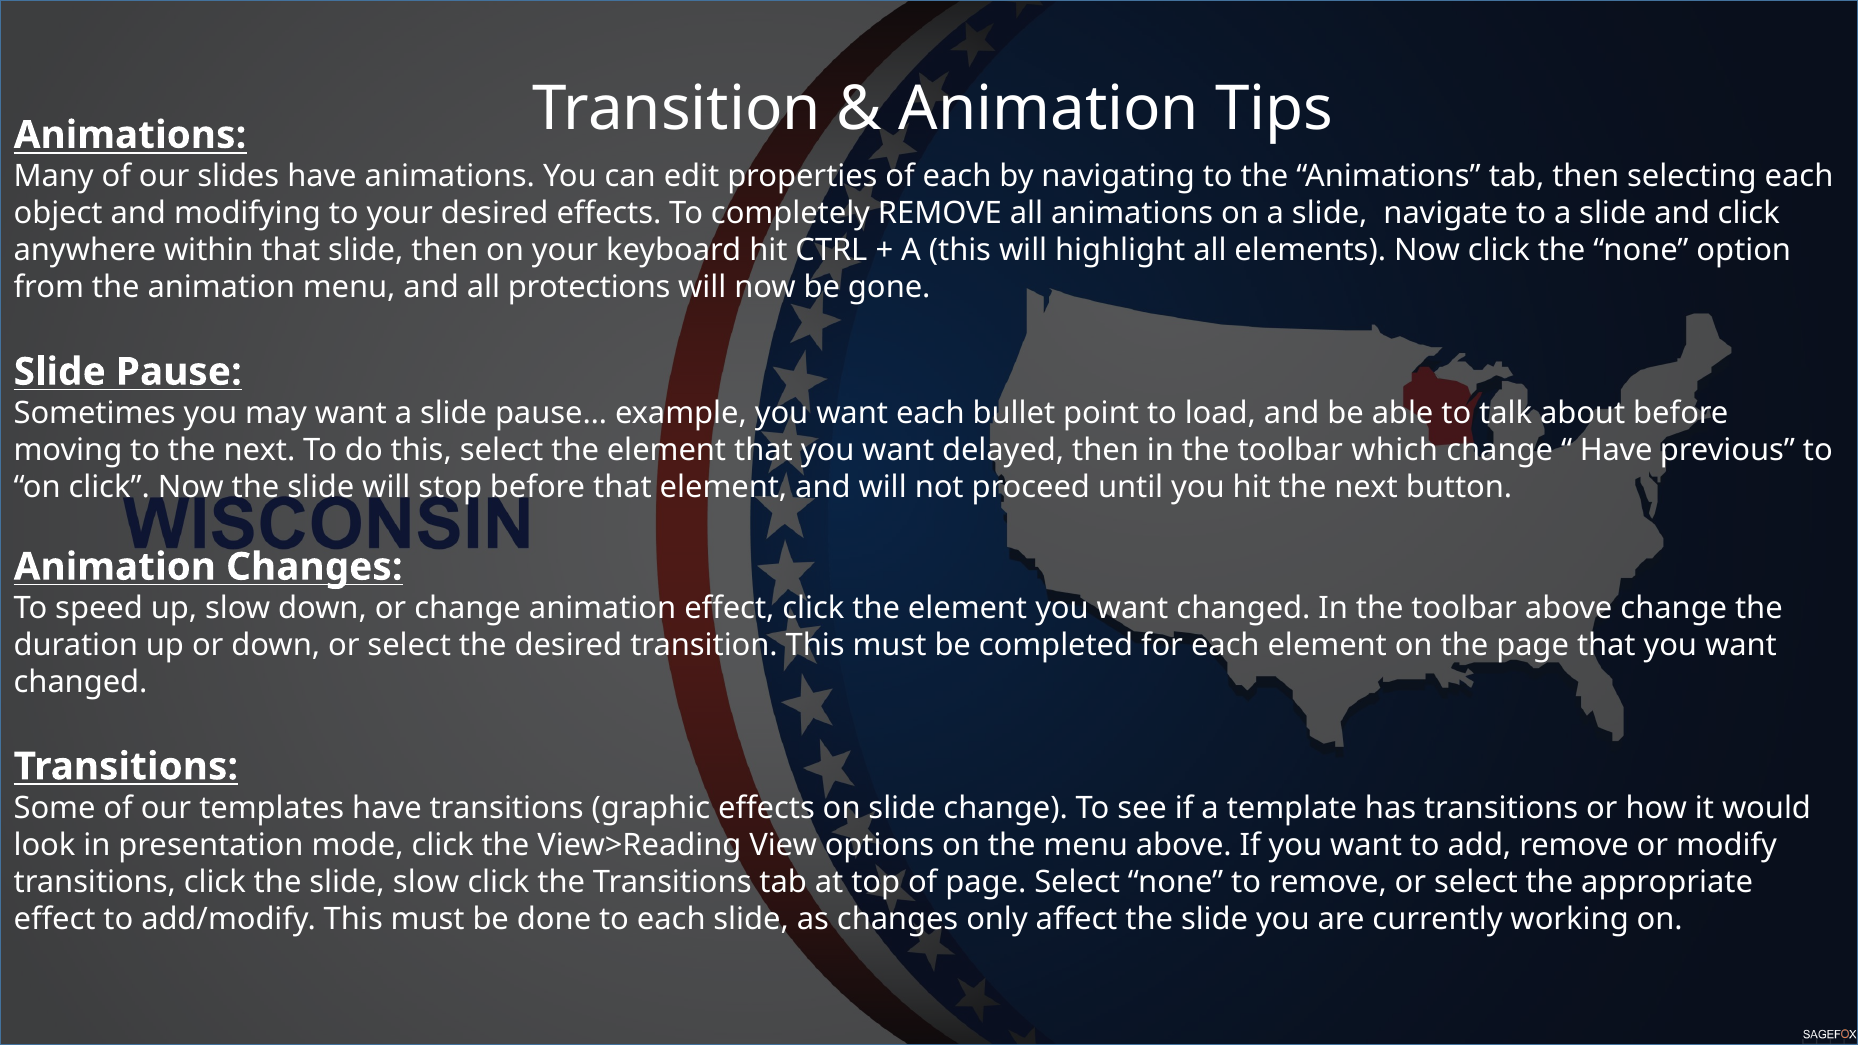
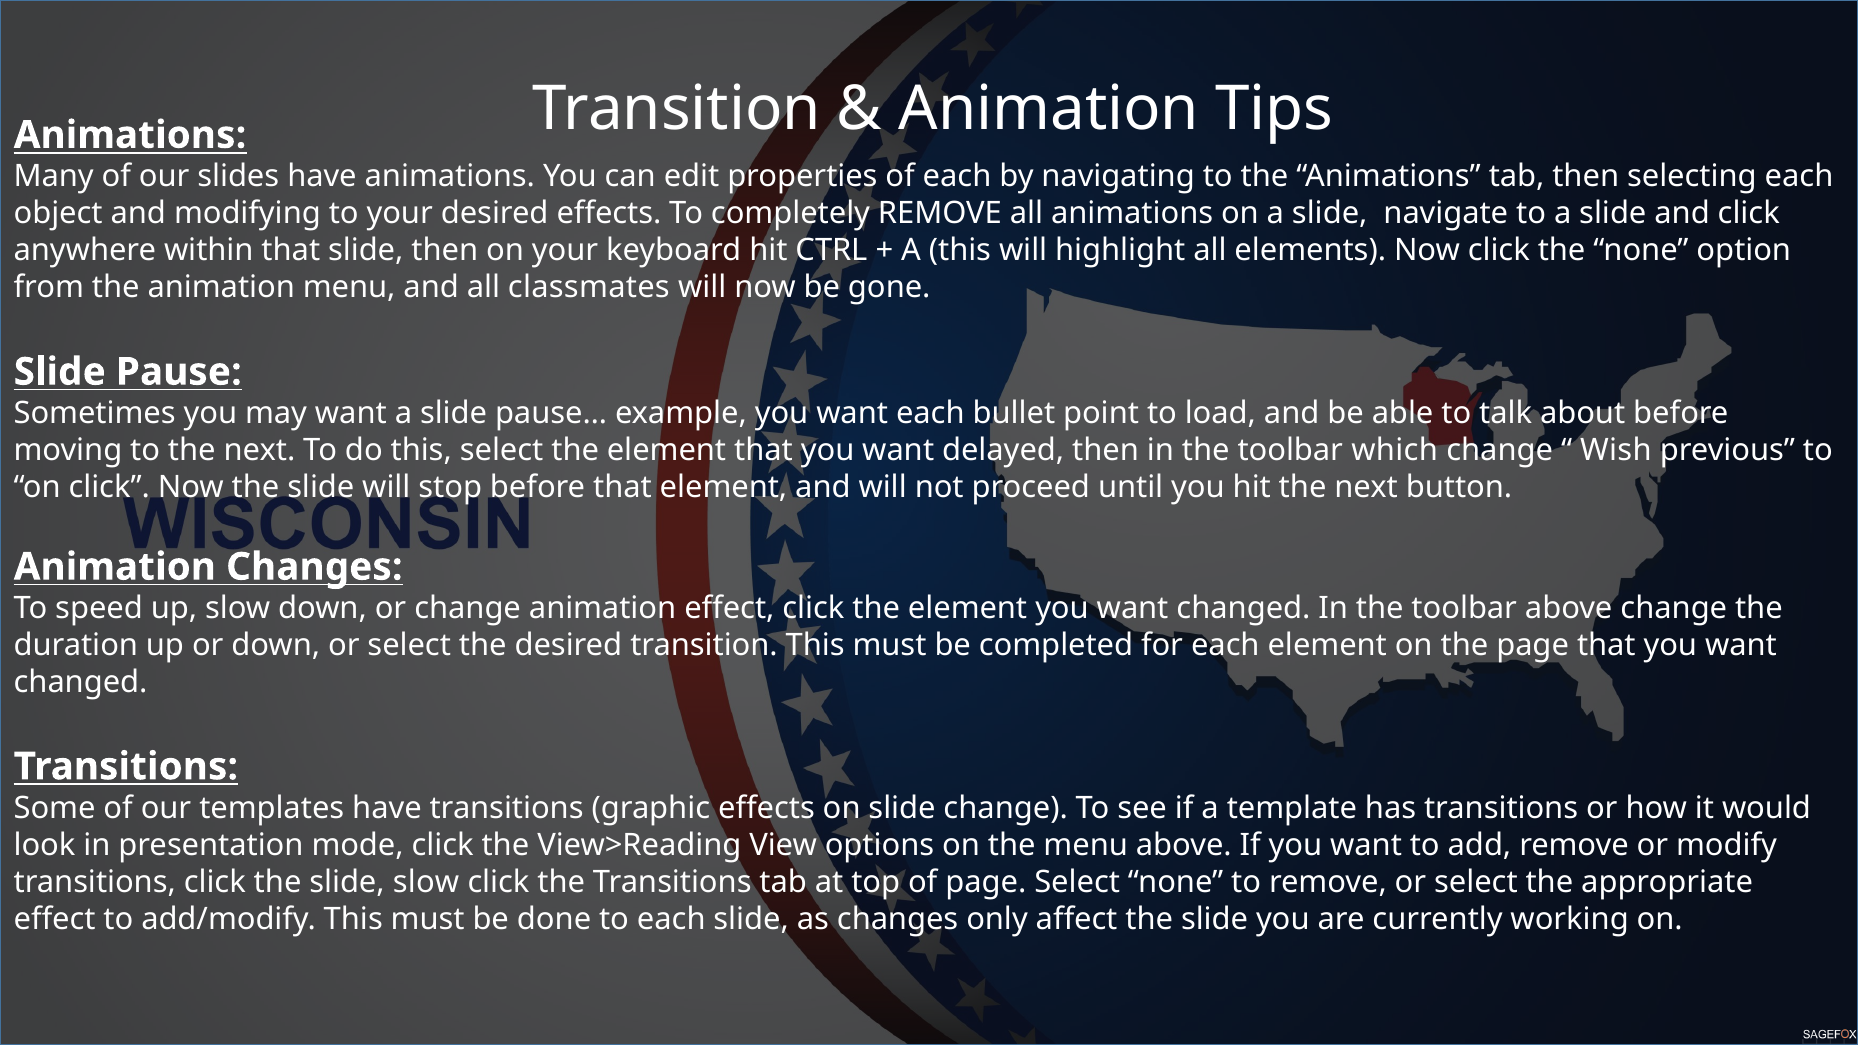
protections: protections -> classmates
Have at (1616, 450): Have -> Wish
